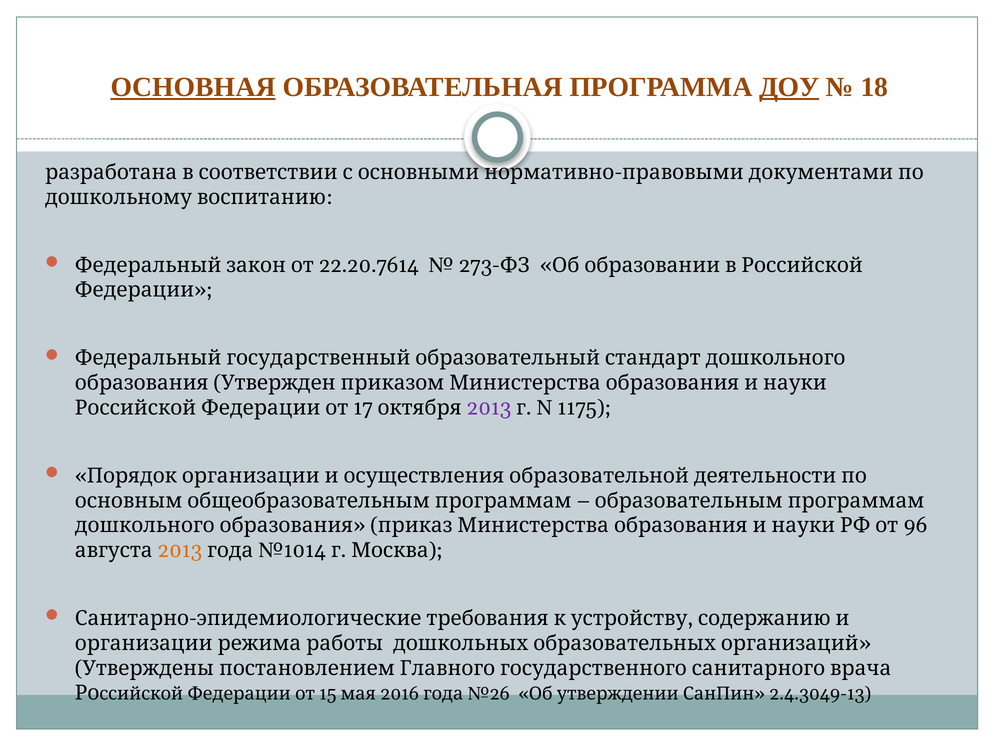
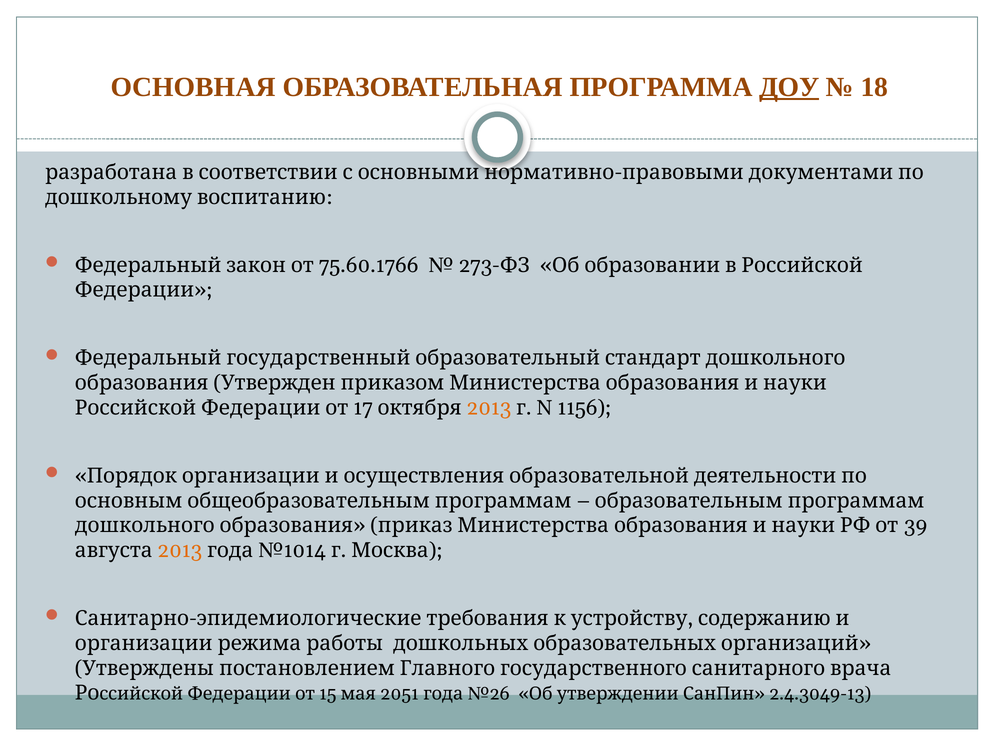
ОСНОВНАЯ underline: present -> none
22.20.7614: 22.20.7614 -> 75.60.1766
2013 at (489, 408) colour: purple -> orange
1175: 1175 -> 1156
96: 96 -> 39
2016: 2016 -> 2051
